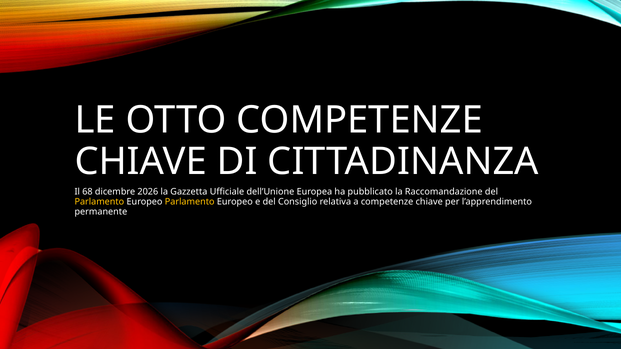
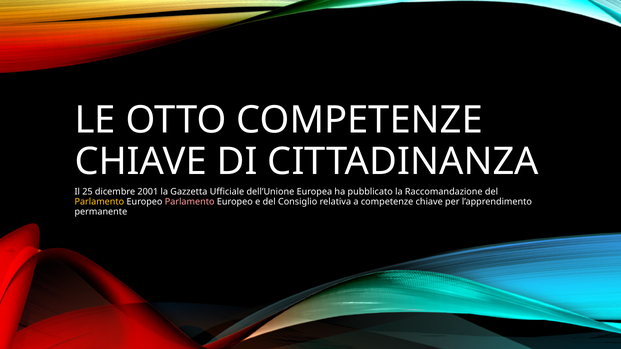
68: 68 -> 25
2026: 2026 -> 2001
Parlamento at (190, 202) colour: yellow -> pink
